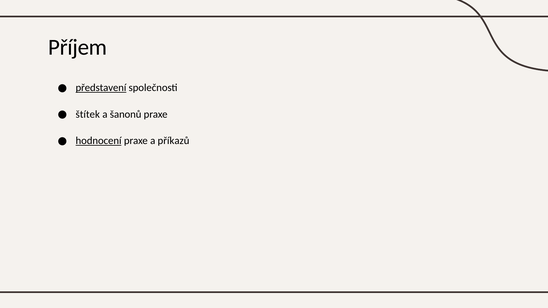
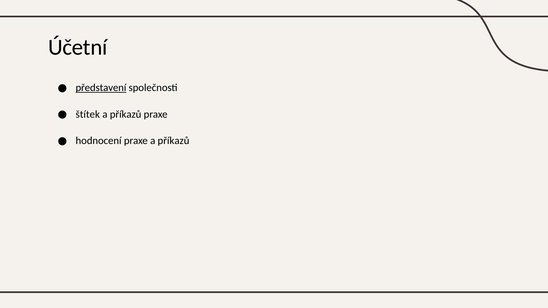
Příjem: Příjem -> Účetní
šanonů at (126, 114): šanonů -> příkazů
hodnocení underline: present -> none
